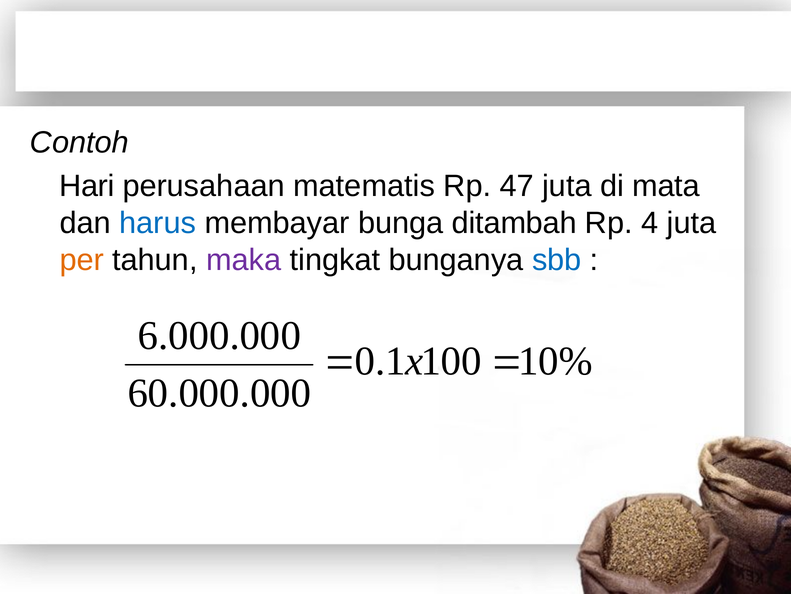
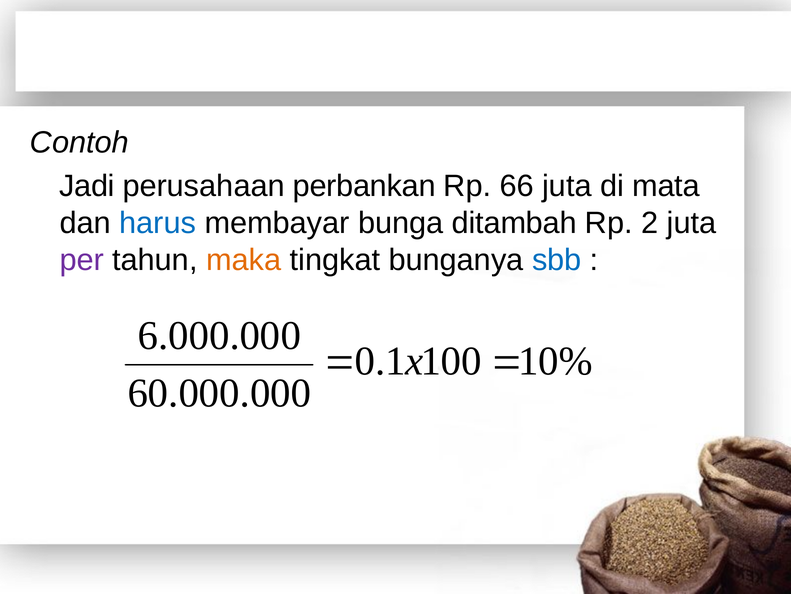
Hari: Hari -> Jadi
matematis: matematis -> perbankan
47: 47 -> 66
4: 4 -> 2
per colour: orange -> purple
maka colour: purple -> orange
